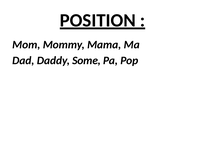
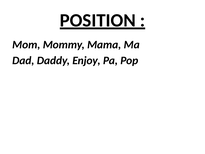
Some: Some -> Enjoy
